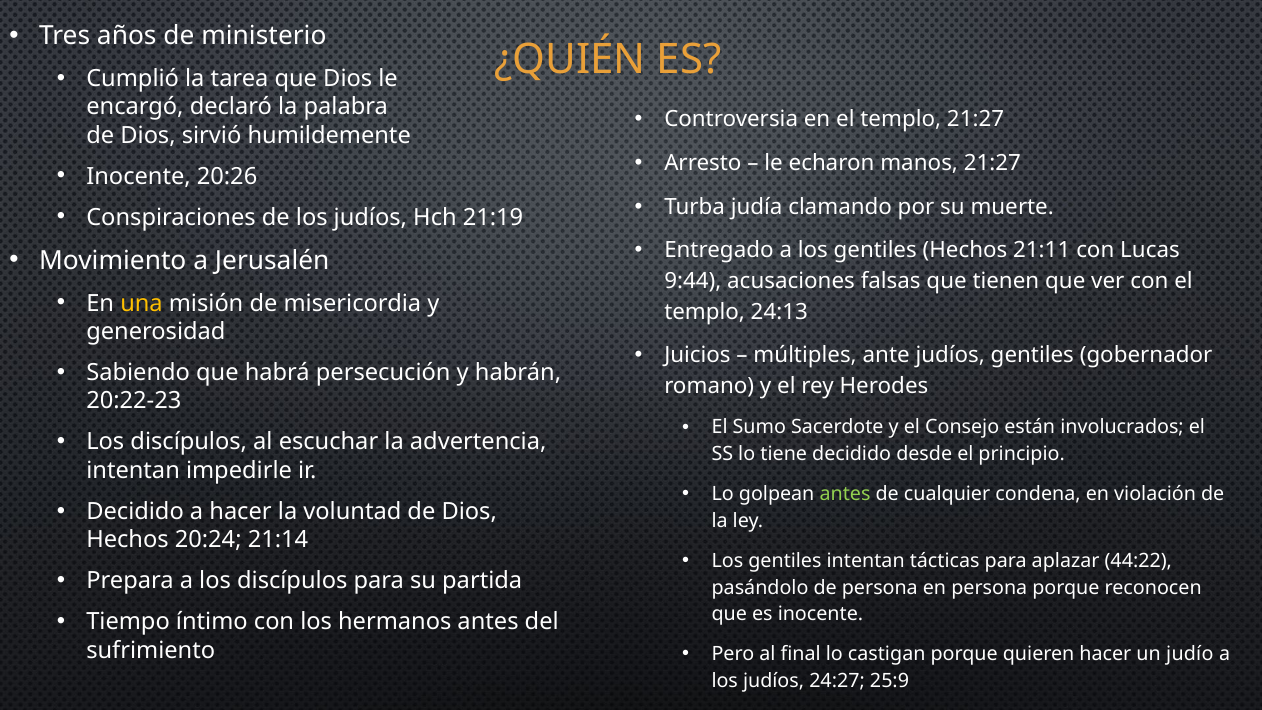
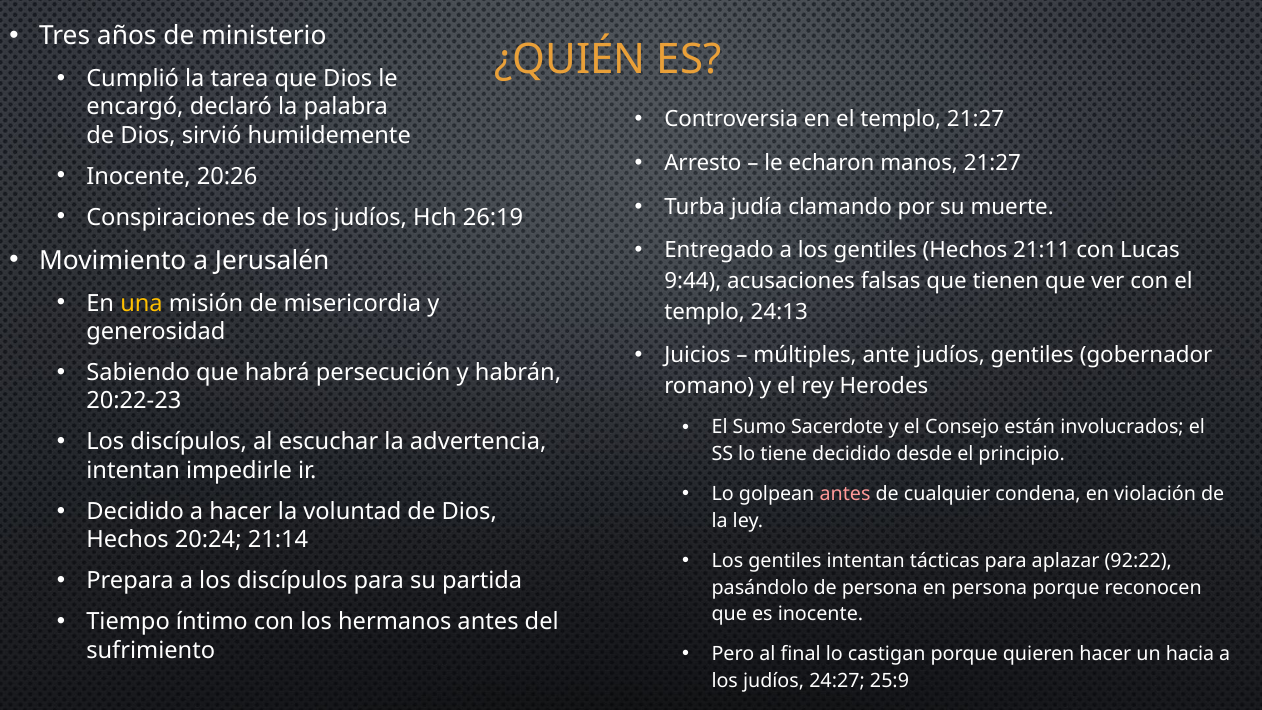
21:19: 21:19 -> 26:19
antes at (845, 494) colour: light green -> pink
44:22: 44:22 -> 92:22
judío: judío -> hacia
